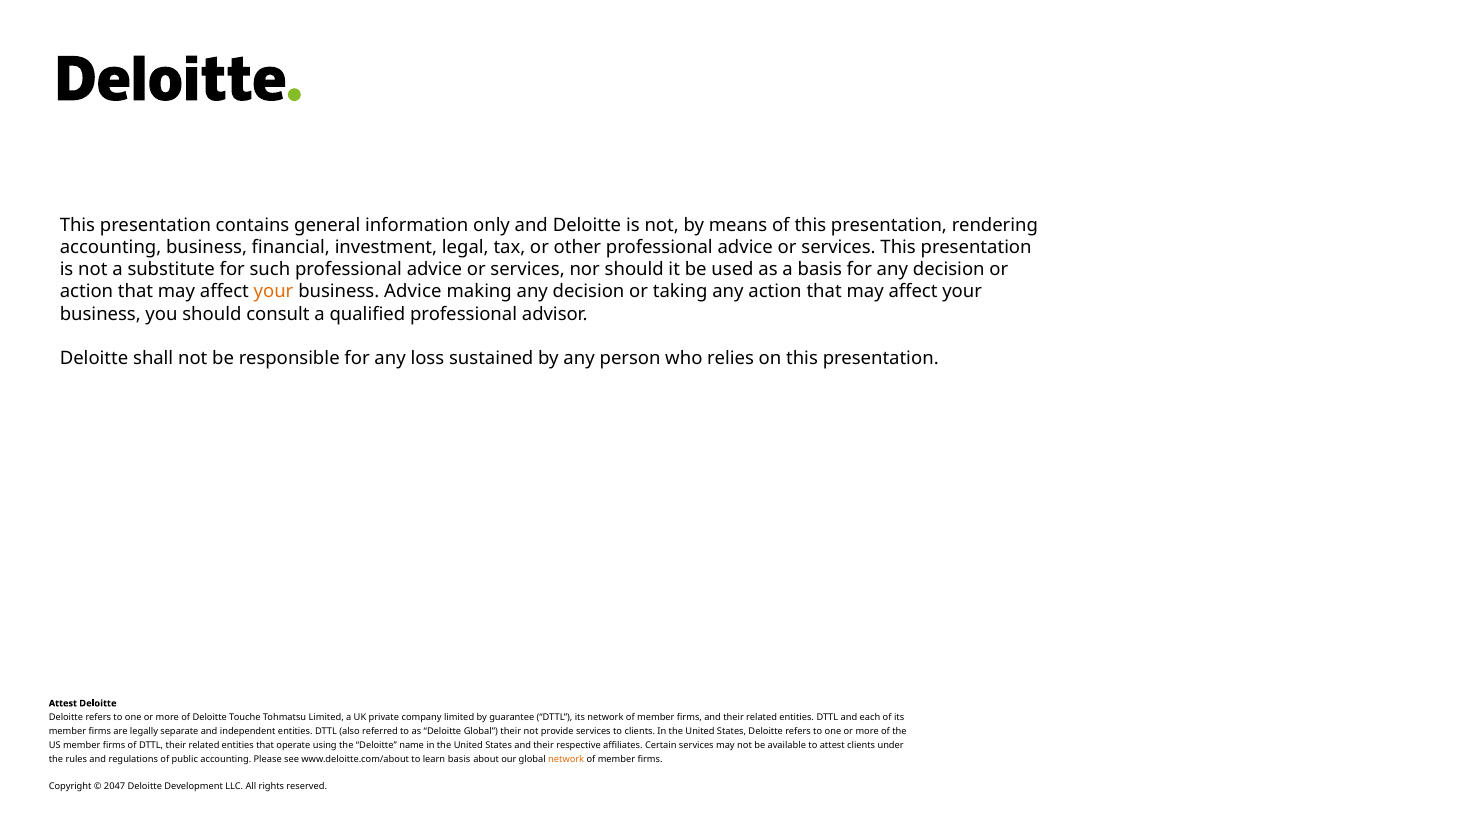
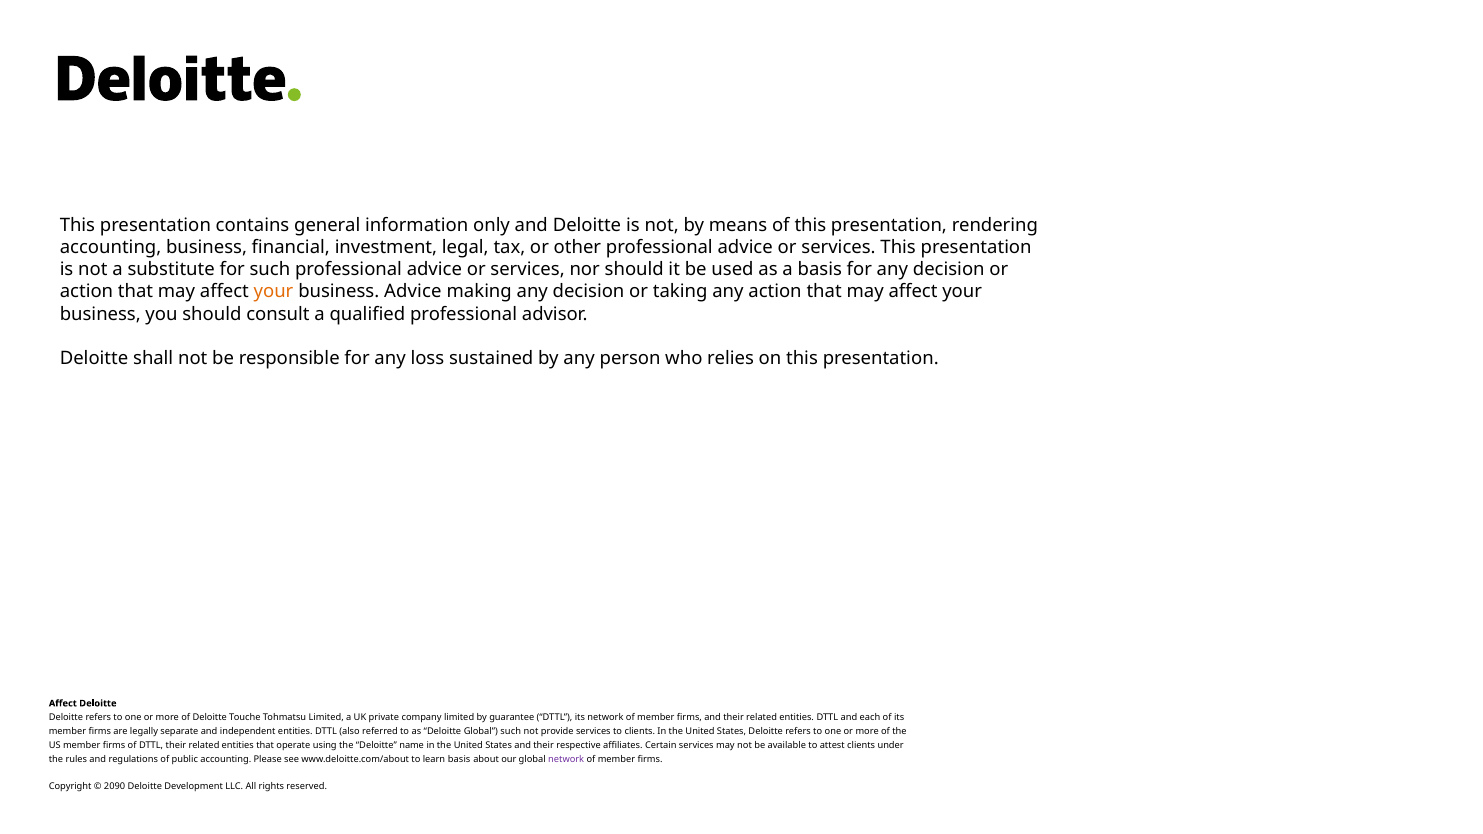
Attest at (63, 704): Attest -> Affect
Global their: their -> such
network at (566, 759) colour: orange -> purple
2047: 2047 -> 2090
